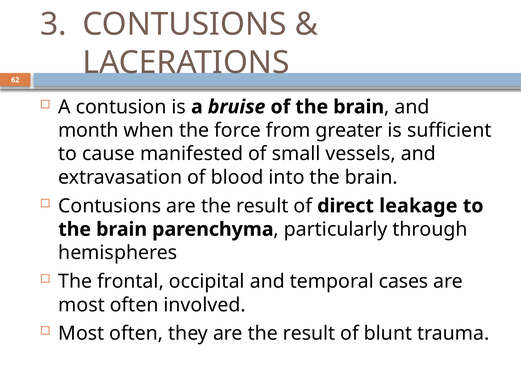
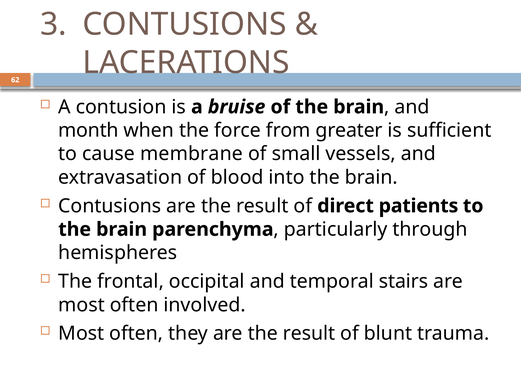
manifested: manifested -> membrane
leakage: leakage -> patients
cases: cases -> stairs
